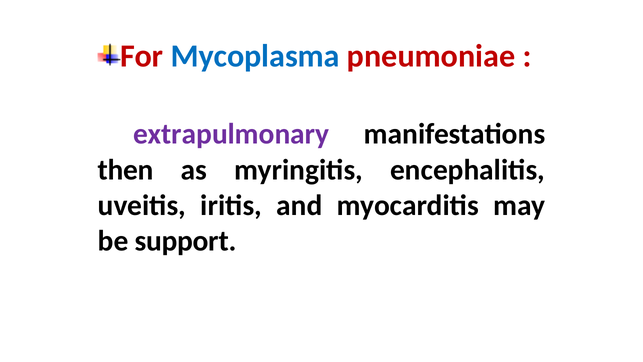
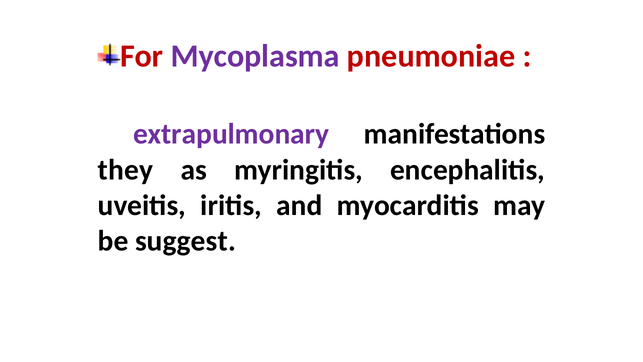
Mycoplasma colour: blue -> purple
then: then -> they
support: support -> suggest
